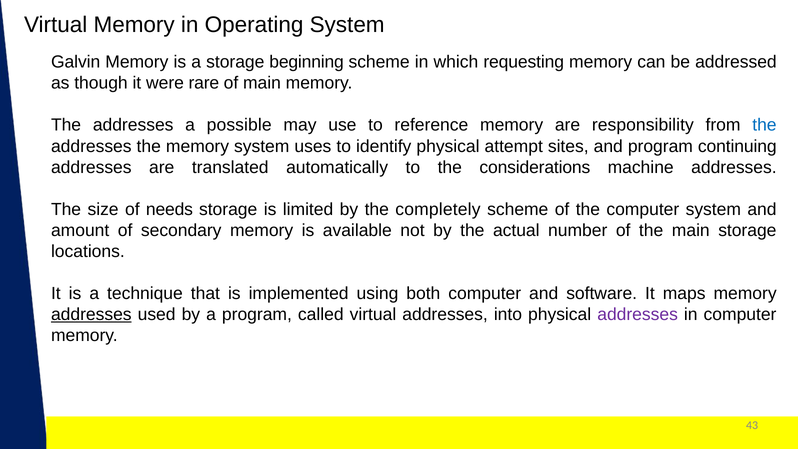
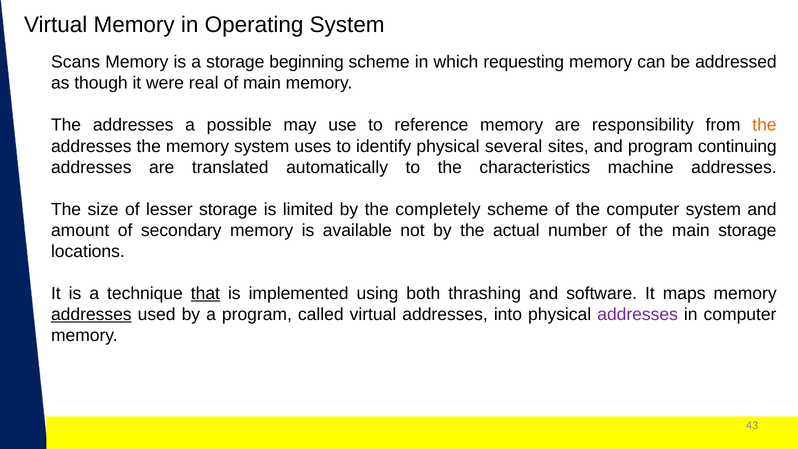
Galvin: Galvin -> Scans
rare: rare -> real
the at (764, 125) colour: blue -> orange
attempt: attempt -> several
considerations: considerations -> characteristics
needs: needs -> lesser
that underline: none -> present
both computer: computer -> thrashing
